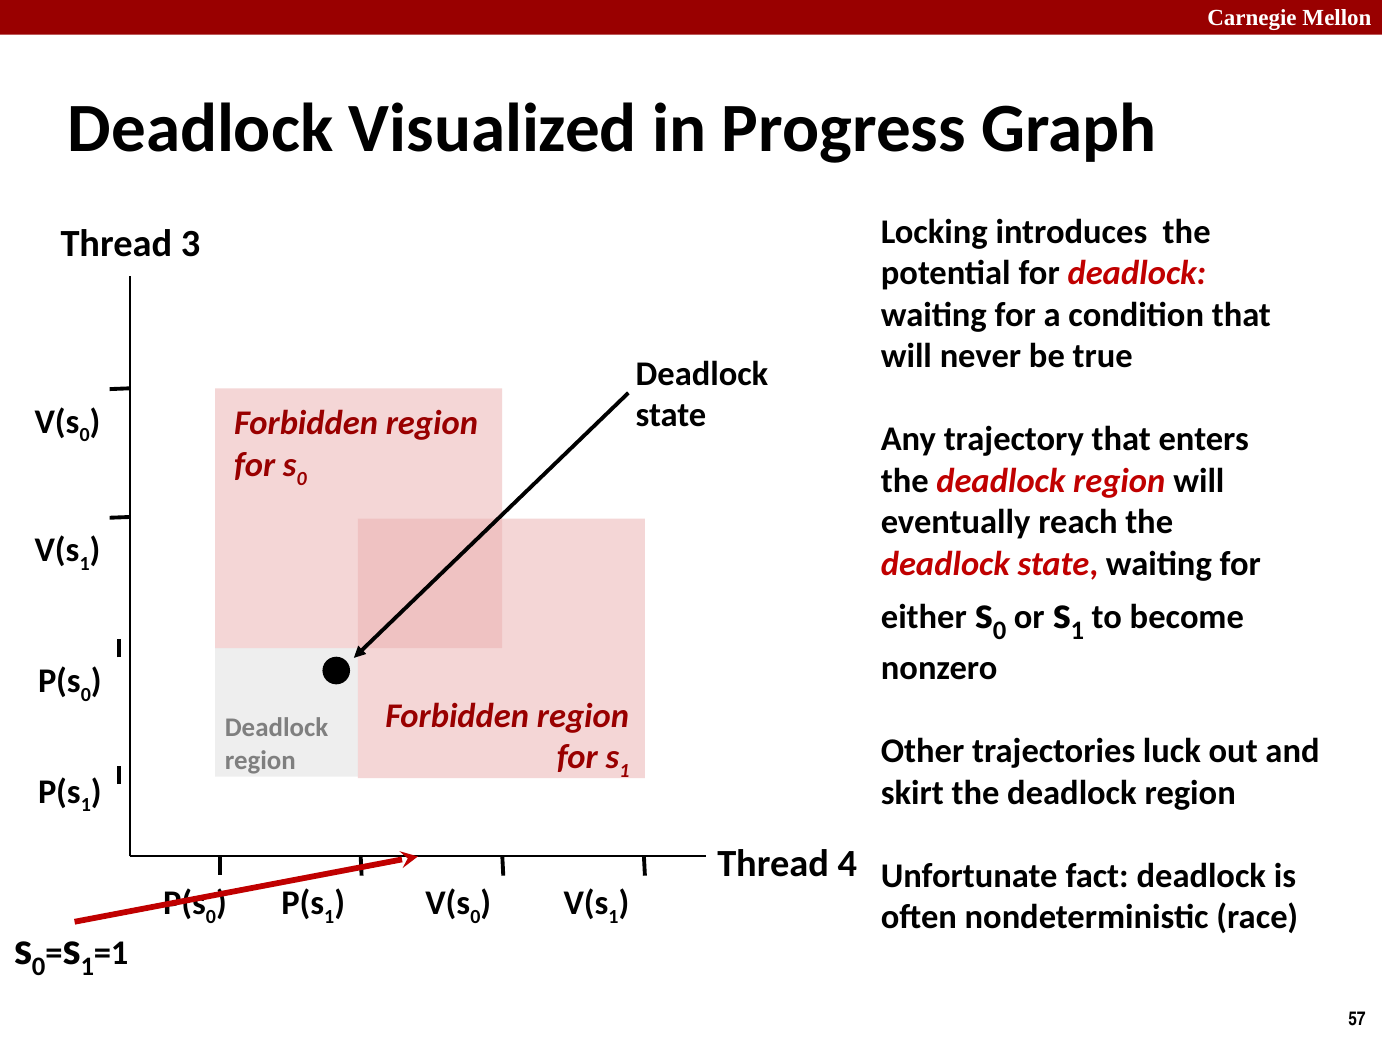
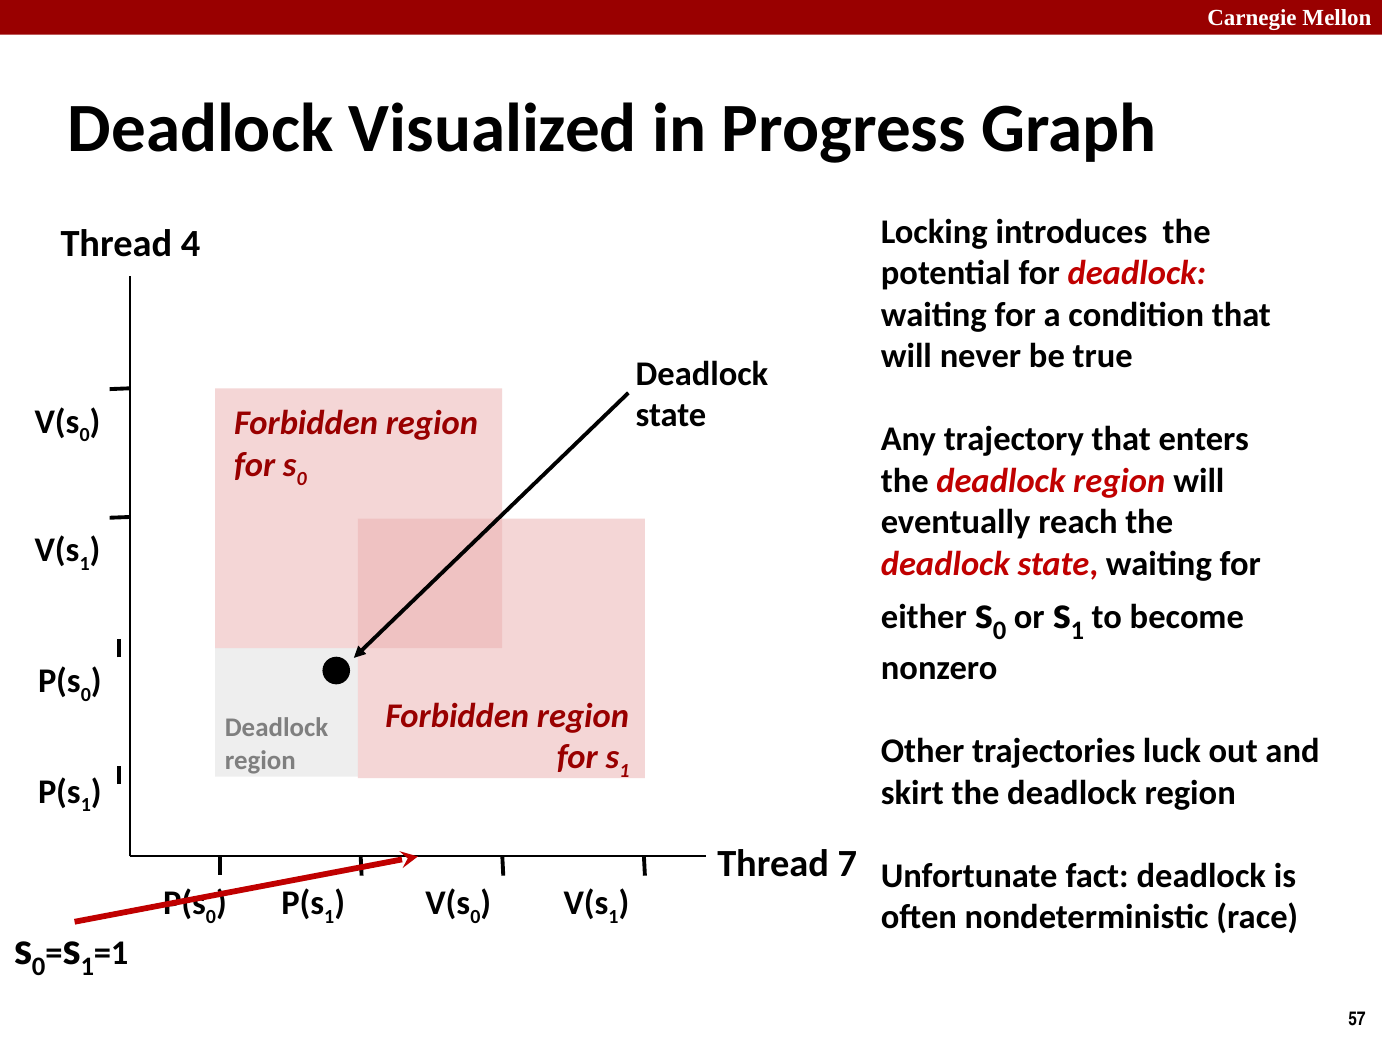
3: 3 -> 4
4: 4 -> 7
